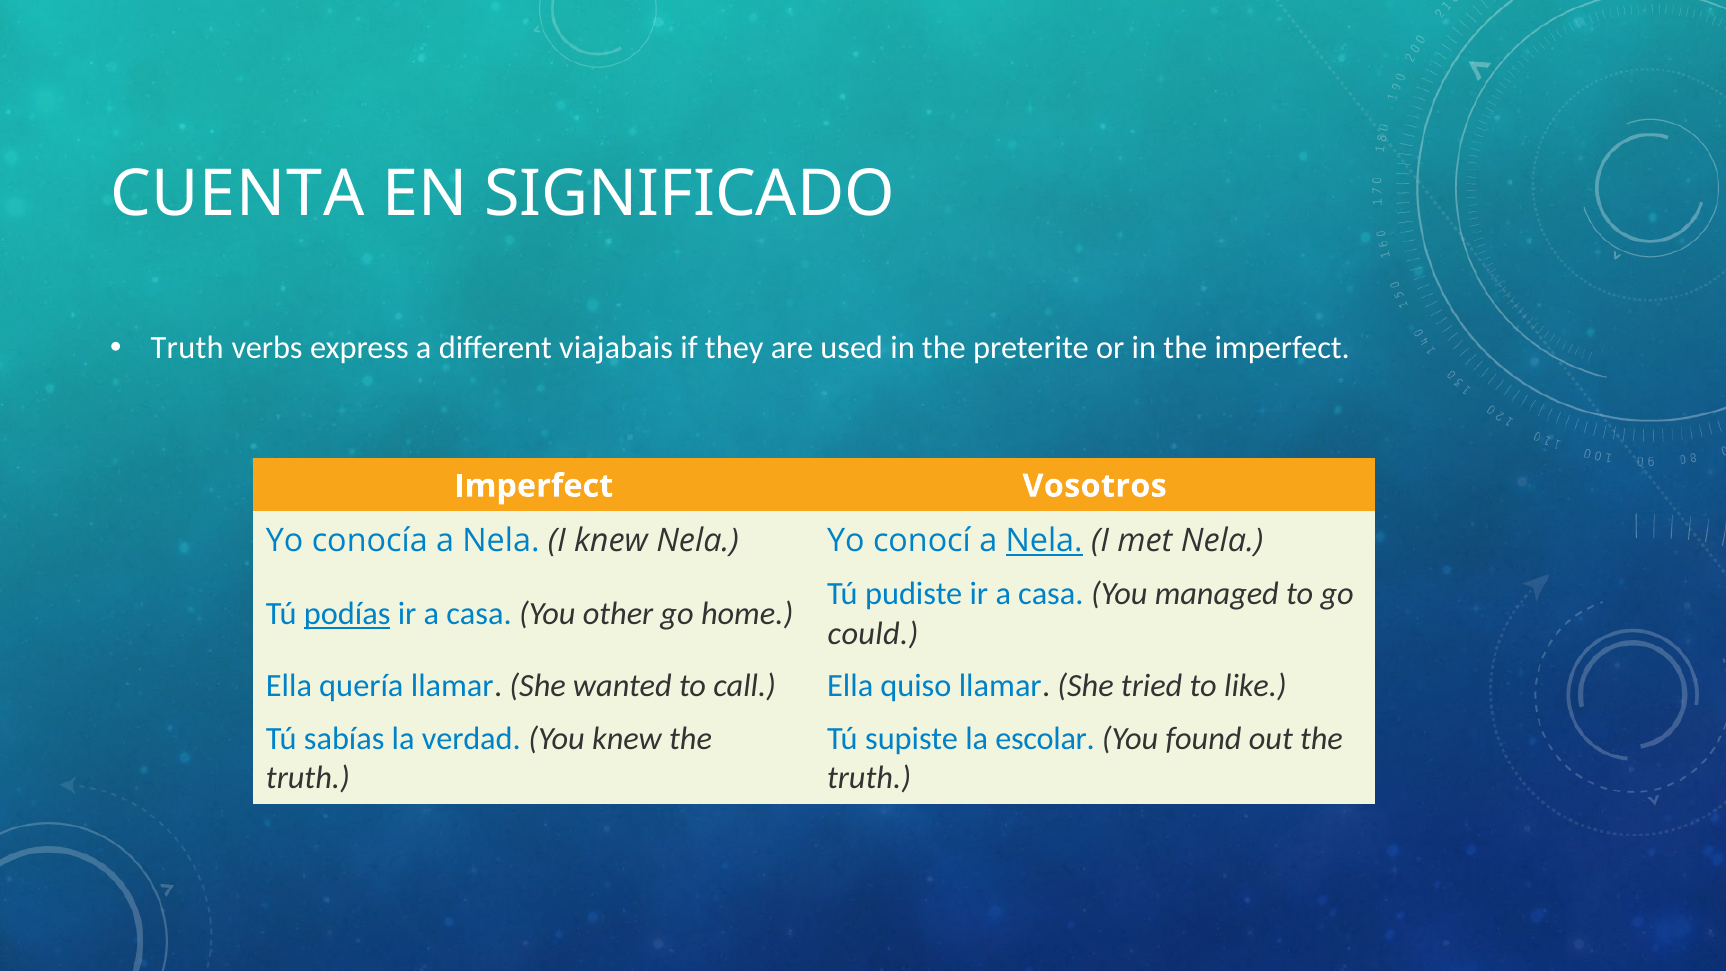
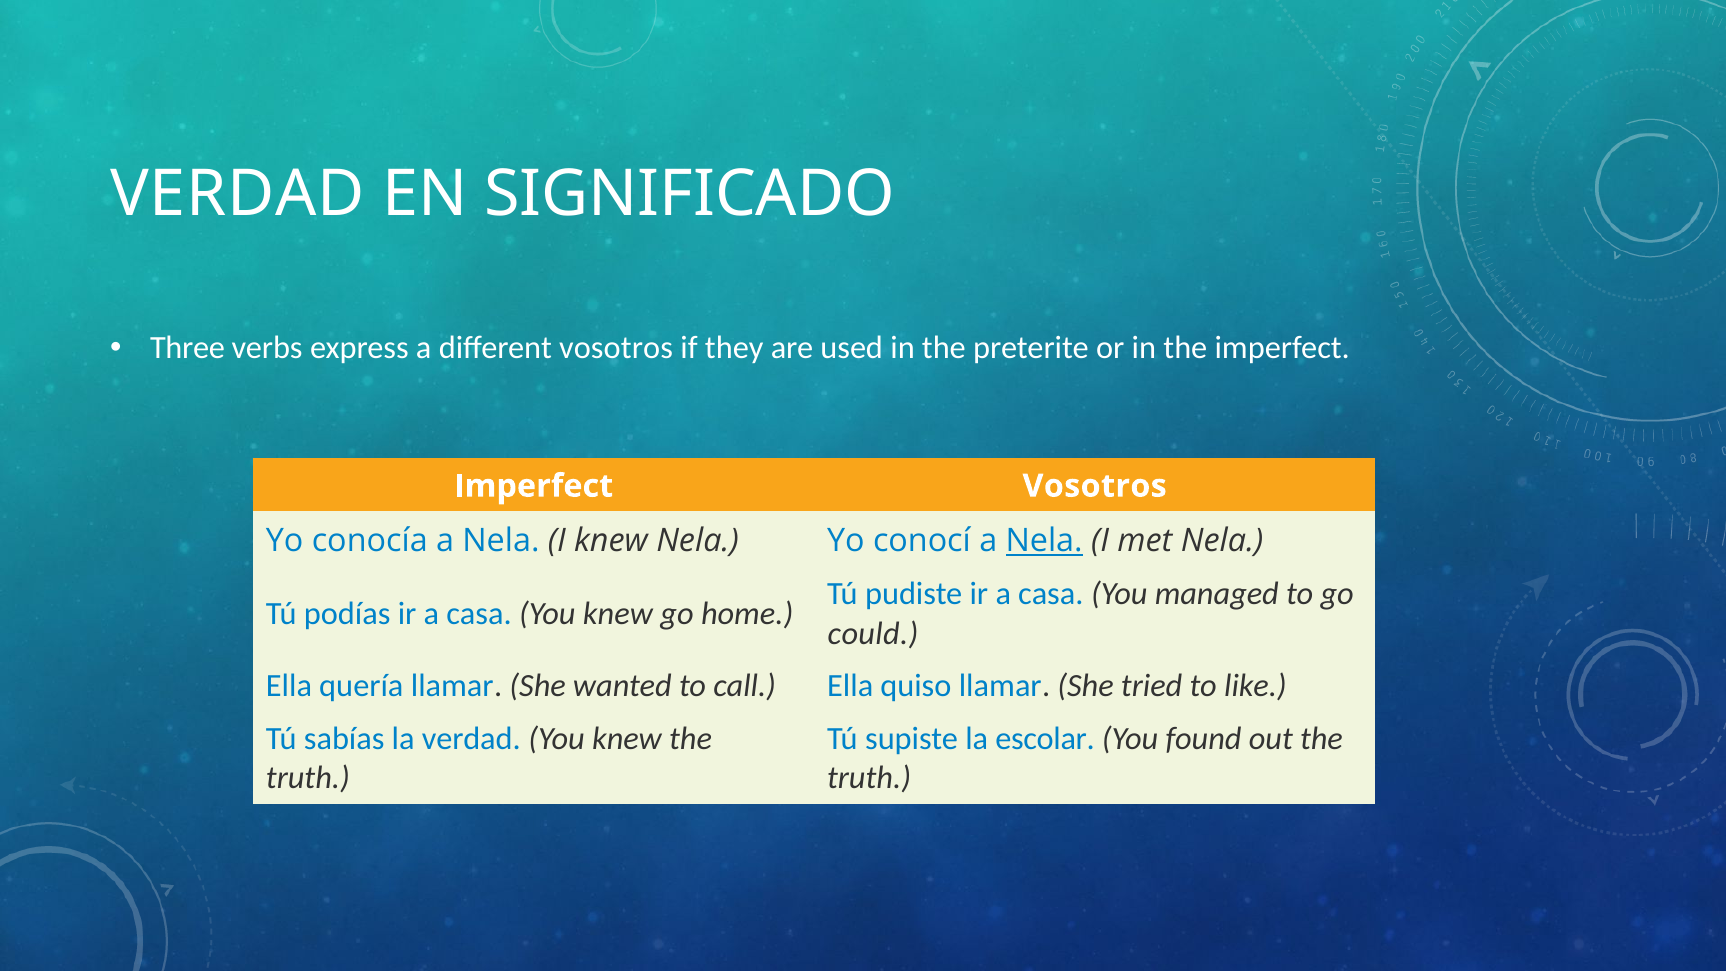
CUENTA at (237, 194): CUENTA -> VERDAD
Truth at (187, 348): Truth -> Three
different viajabais: viajabais -> vosotros
podías underline: present -> none
casa You other: other -> knew
